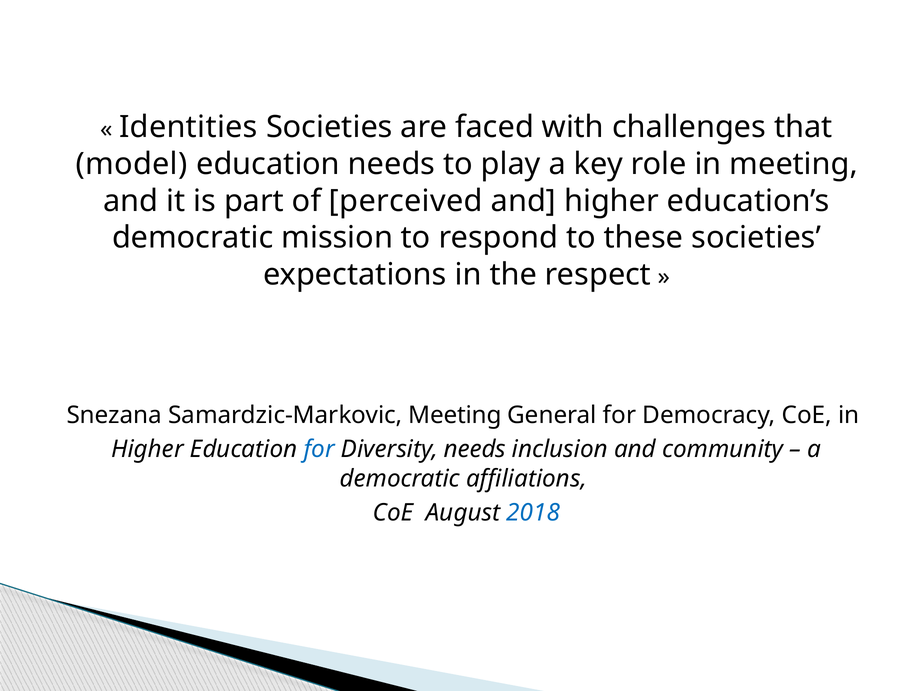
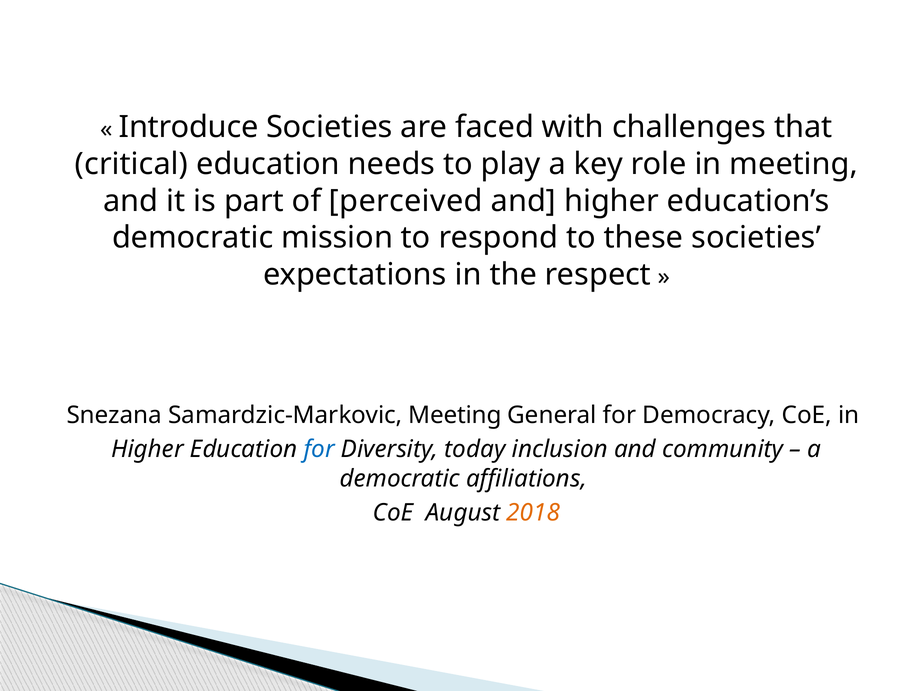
Identities: Identities -> Introduce
model: model -> critical
Diversity needs: needs -> today
2018 colour: blue -> orange
